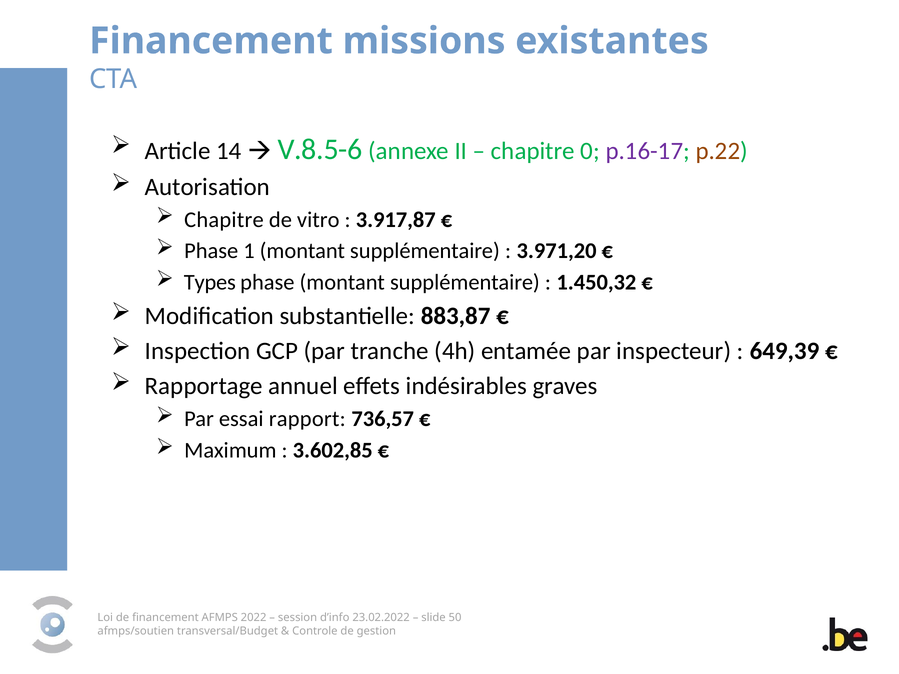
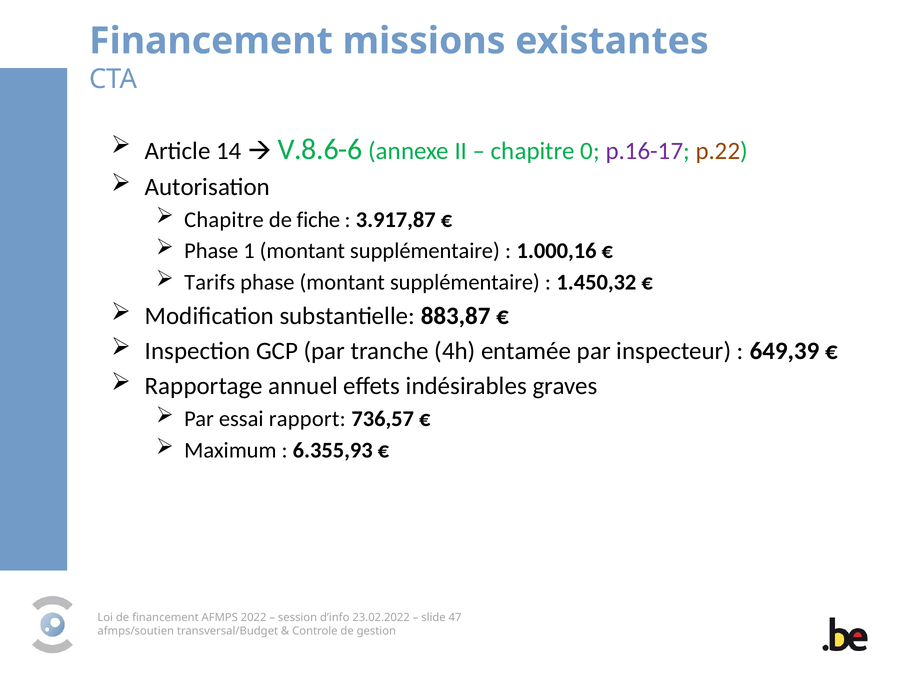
V.8.5-6: V.8.5-6 -> V.8.6-6
vitro: vitro -> fiche
3.971,20: 3.971,20 -> 1.000,16
Types: Types -> Tarifs
3.602,85: 3.602,85 -> 6.355,93
50: 50 -> 47
